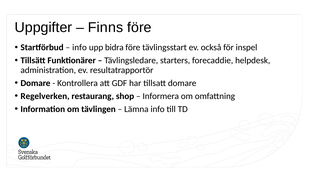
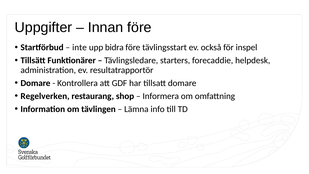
Finns: Finns -> Innan
info at (79, 47): info -> inte
